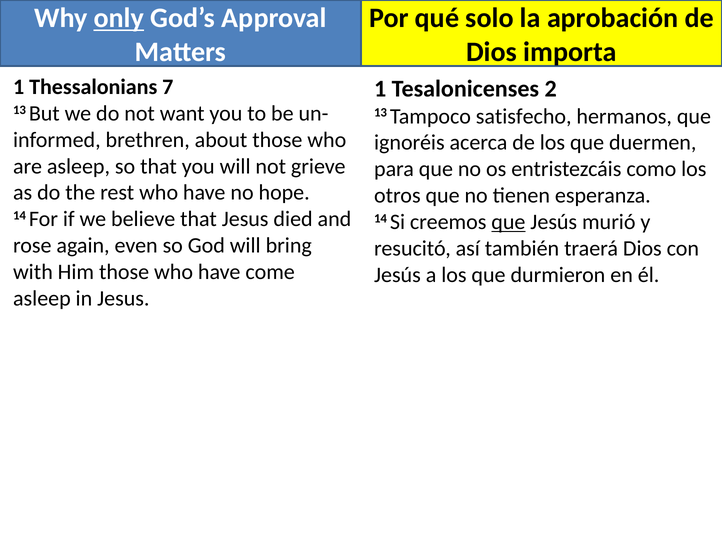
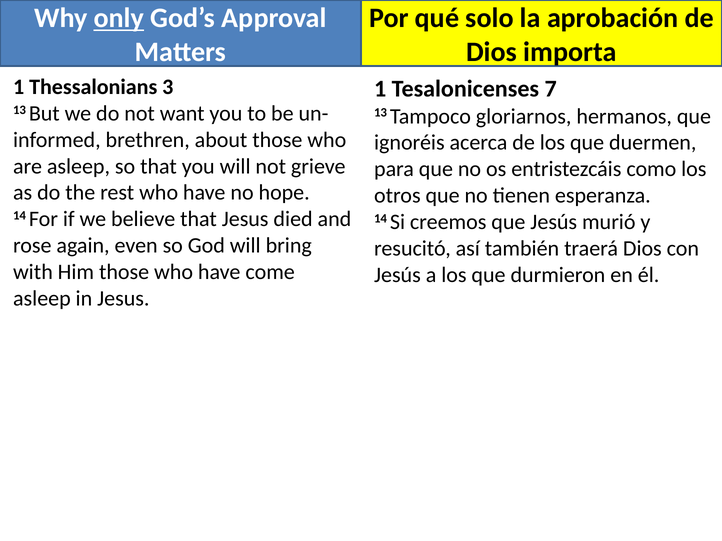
7: 7 -> 3
2: 2 -> 7
satisfecho: satisfecho -> gloriarnos
que at (508, 222) underline: present -> none
